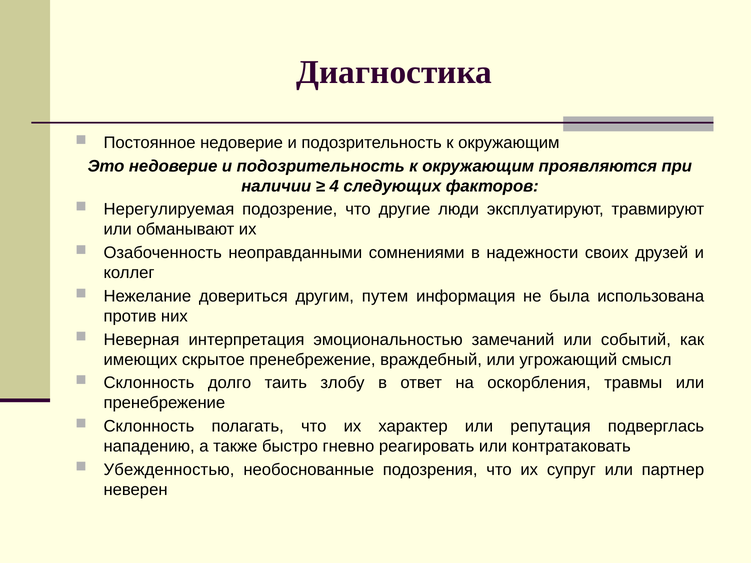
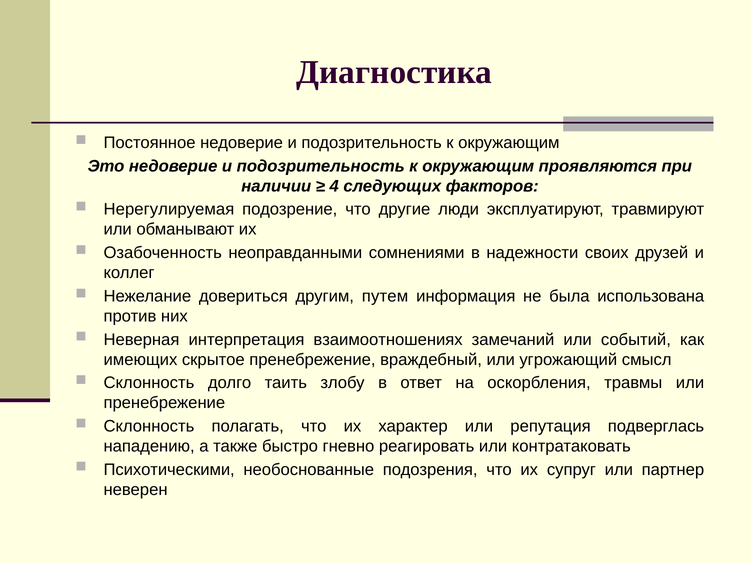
эмоциональностью: эмоциональностью -> взаимоотношениях
Убежденностью: Убежденностью -> Психотическими
